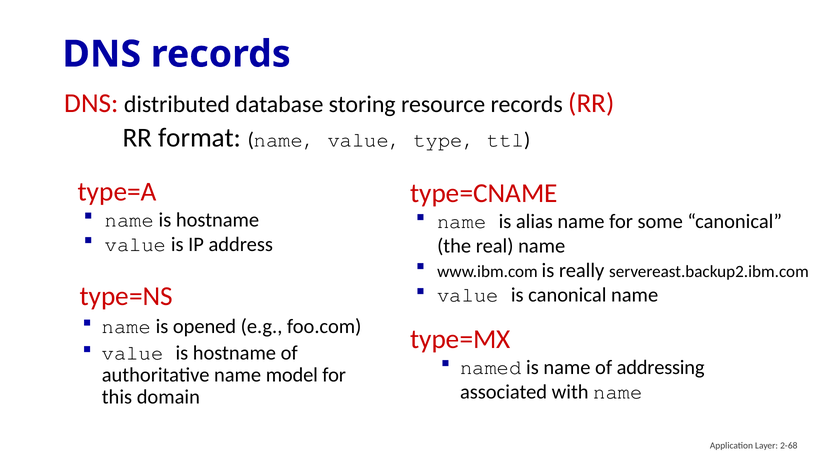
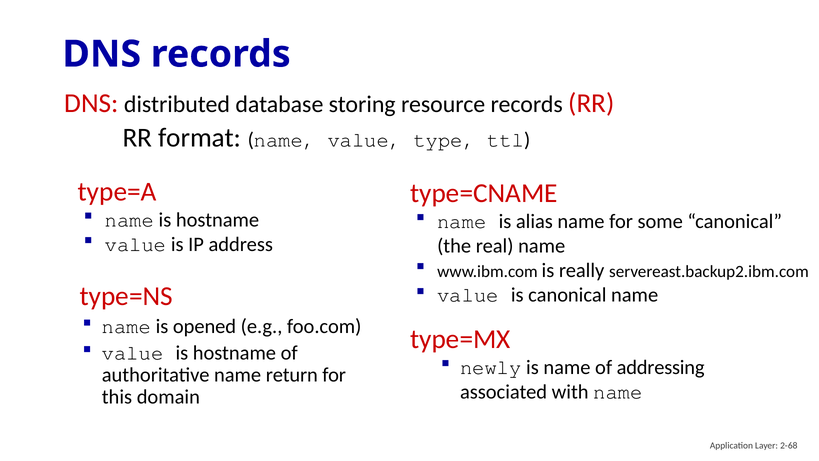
named: named -> newly
model: model -> return
